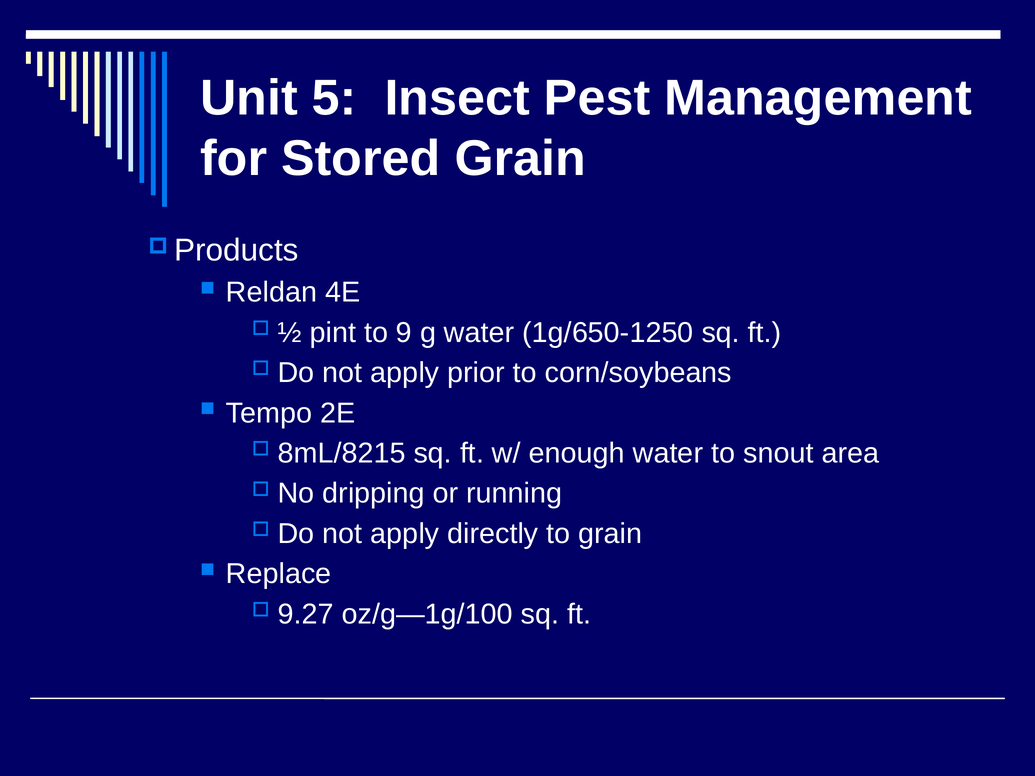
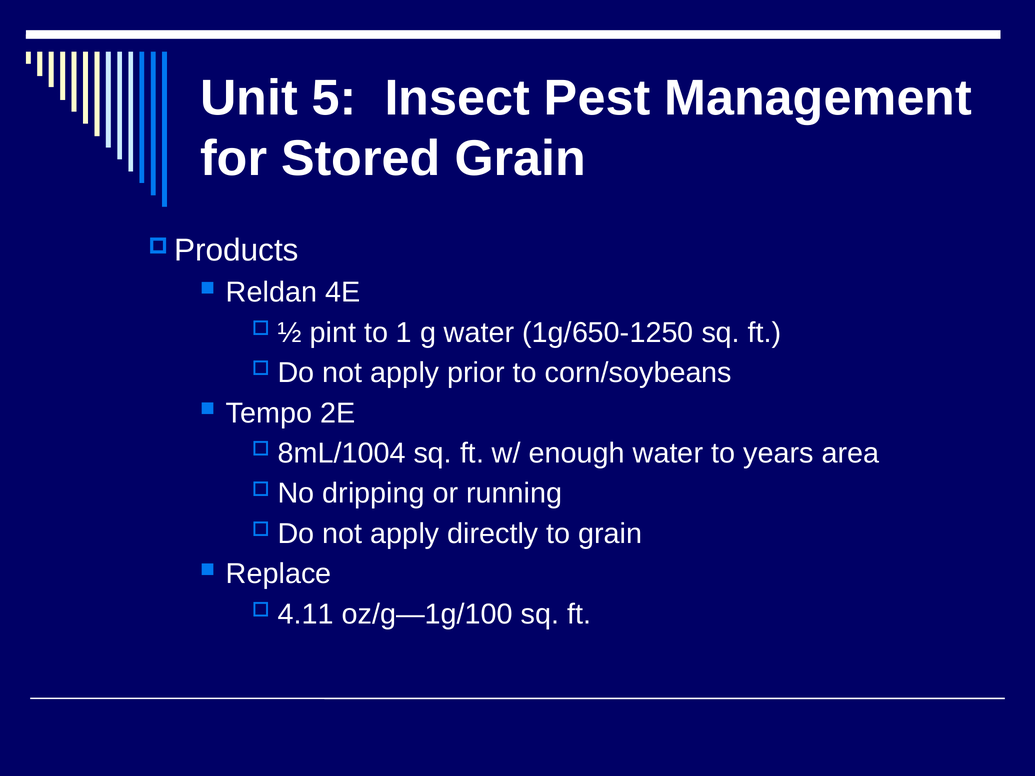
9: 9 -> 1
8mL/8215: 8mL/8215 -> 8mL/1004
snout: snout -> years
9.27: 9.27 -> 4.11
